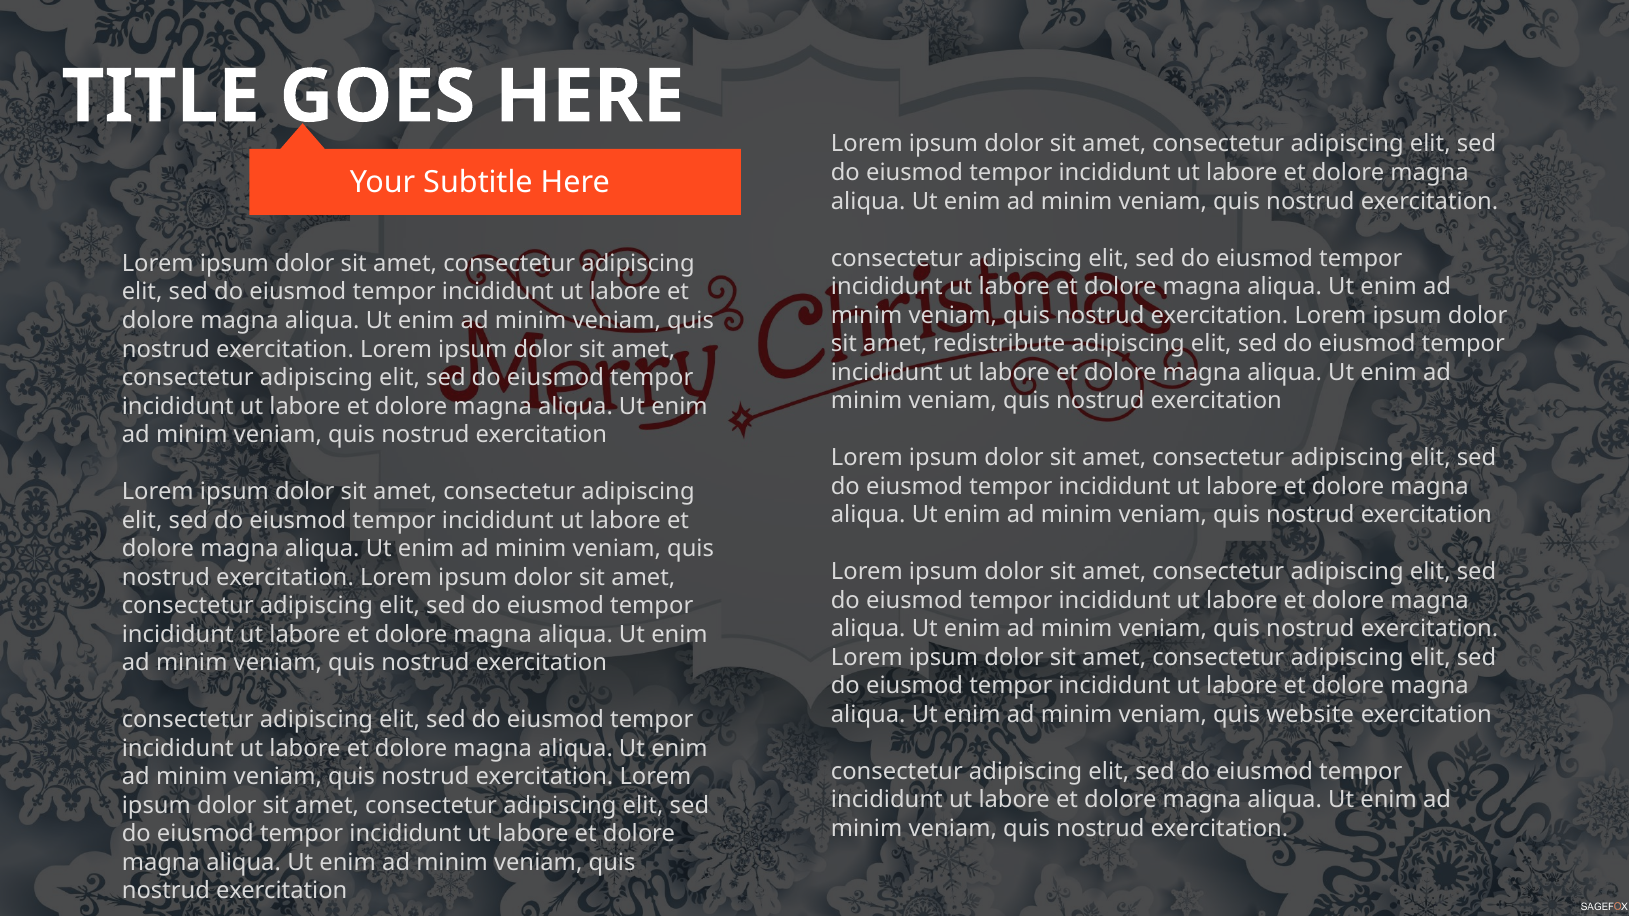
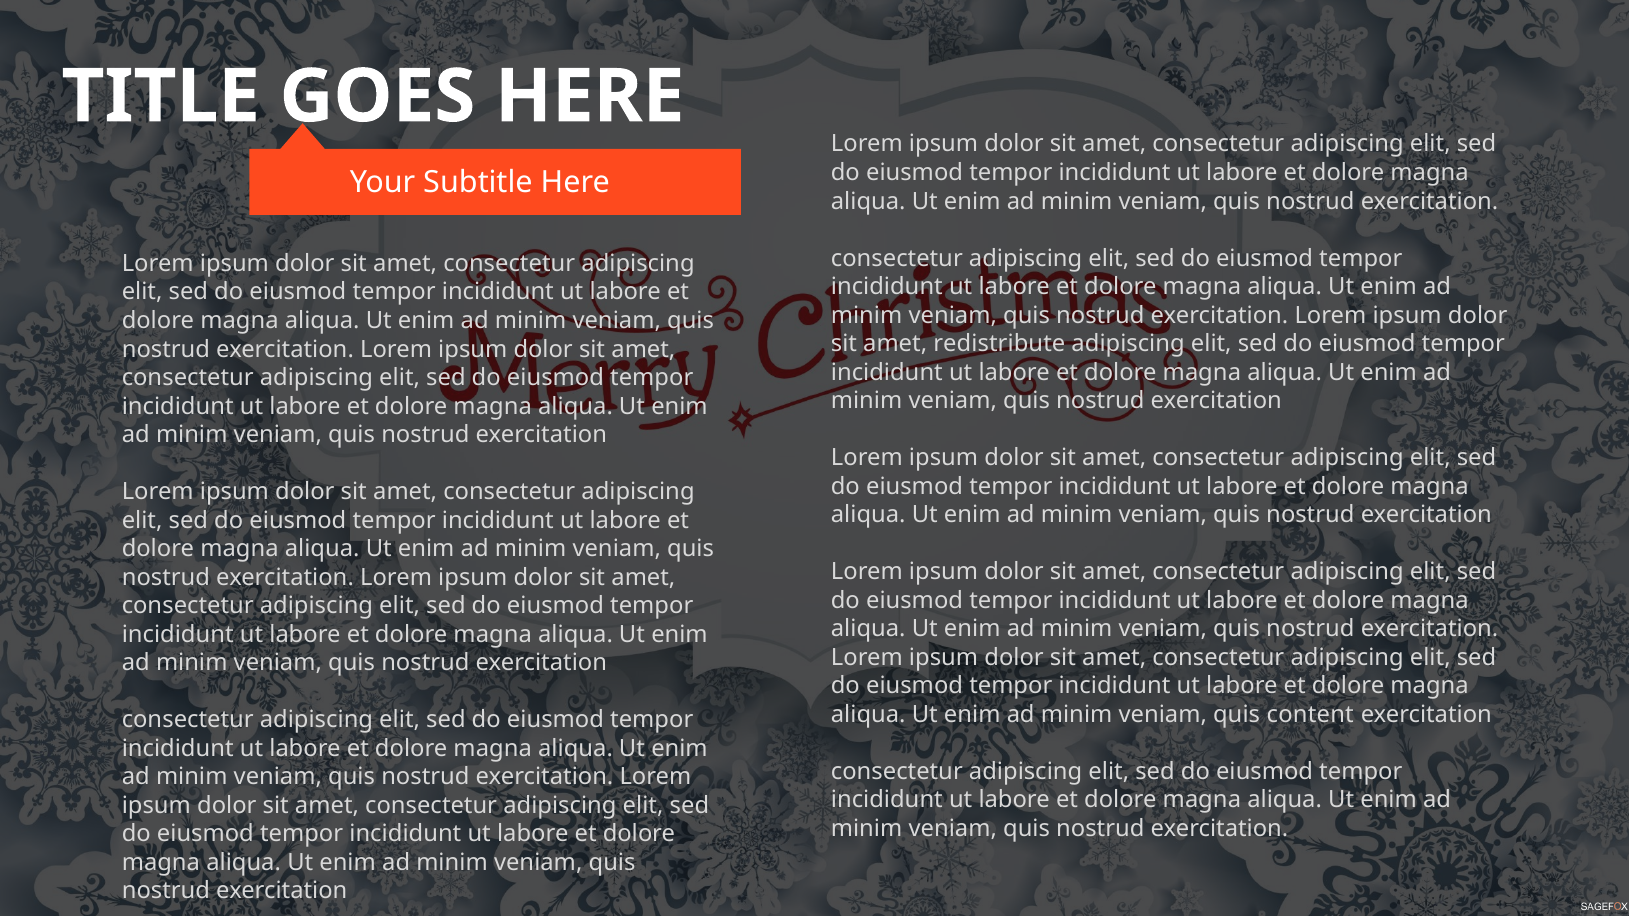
website: website -> content
